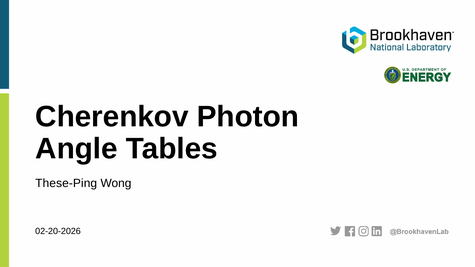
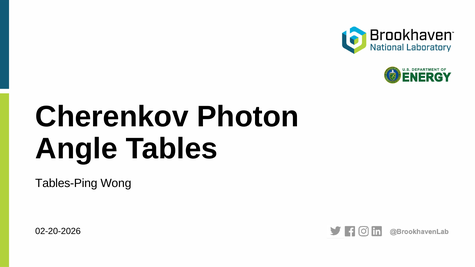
These-Ping: These-Ping -> Tables-Ping
